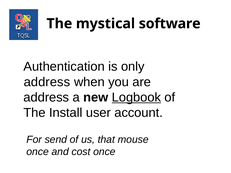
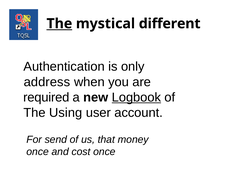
The at (59, 24) underline: none -> present
software: software -> different
address at (46, 97): address -> required
Install: Install -> Using
mouse: mouse -> money
